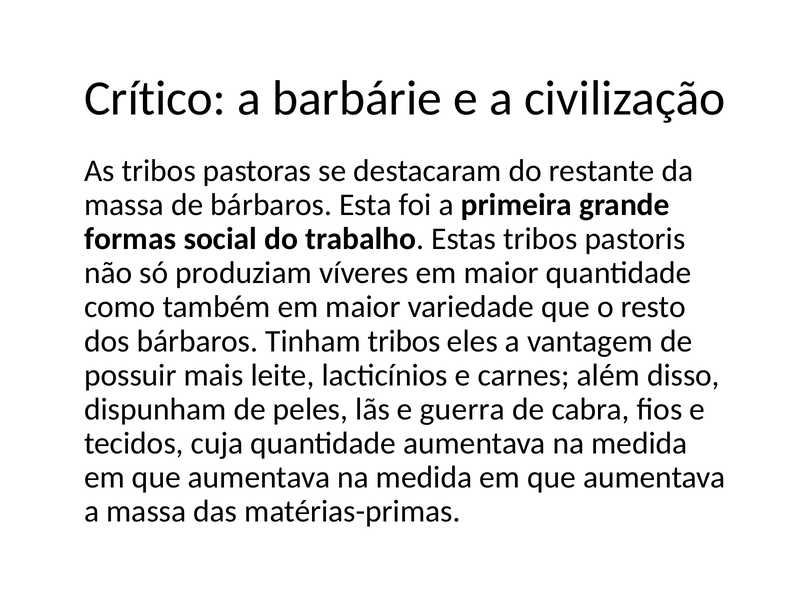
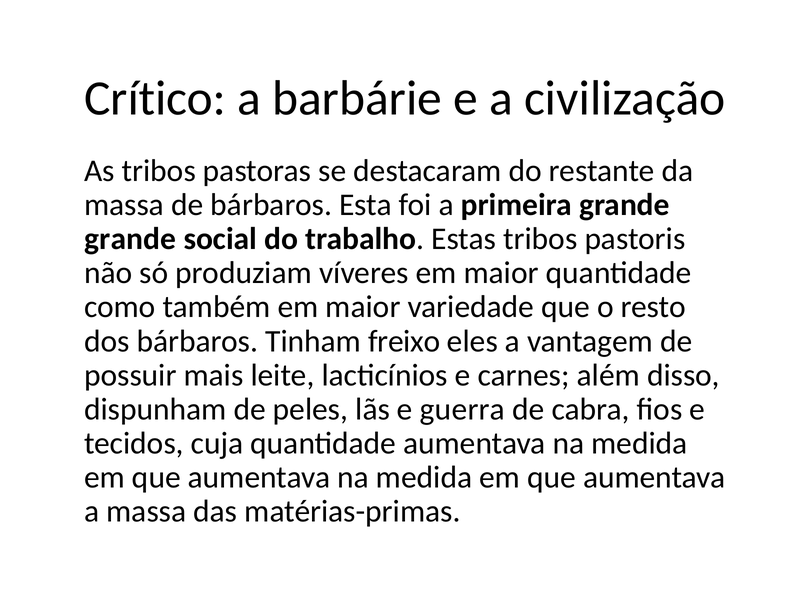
formas at (130, 239): formas -> grande
Tinham tribos: tribos -> freixo
